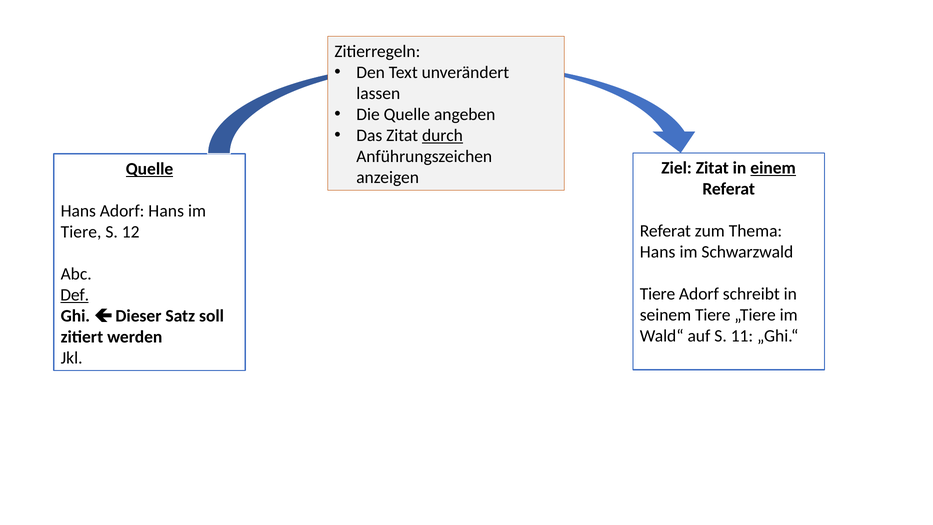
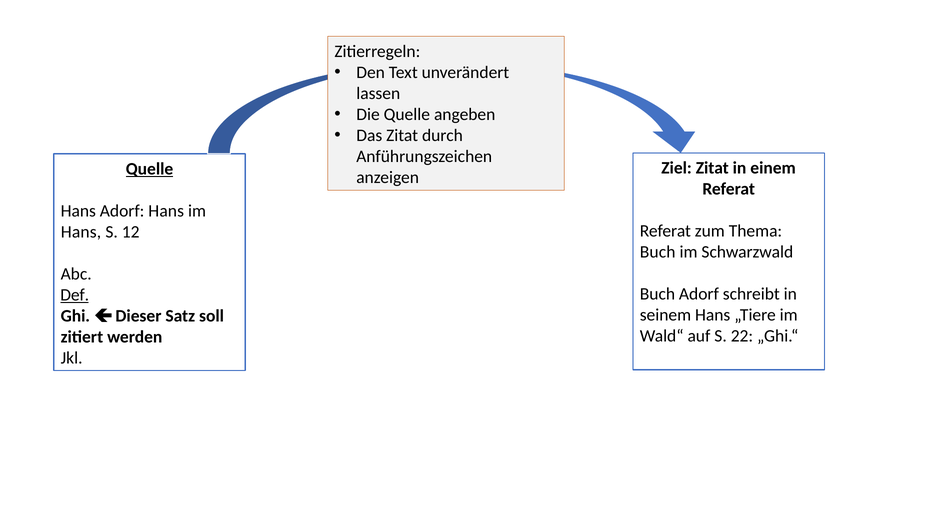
durch underline: present -> none
einem underline: present -> none
Tiere at (81, 232): Tiere -> Hans
Hans at (658, 252): Hans -> Buch
Tiere at (658, 294): Tiere -> Buch
seinem Tiere: Tiere -> Hans
11: 11 -> 22
